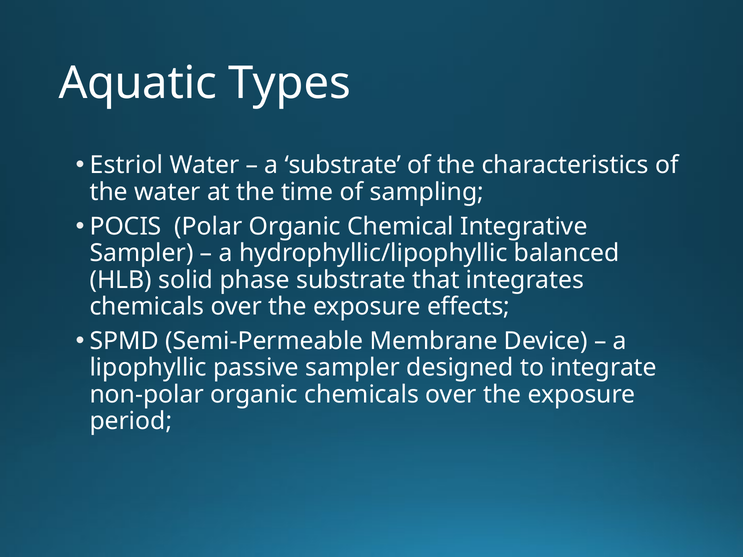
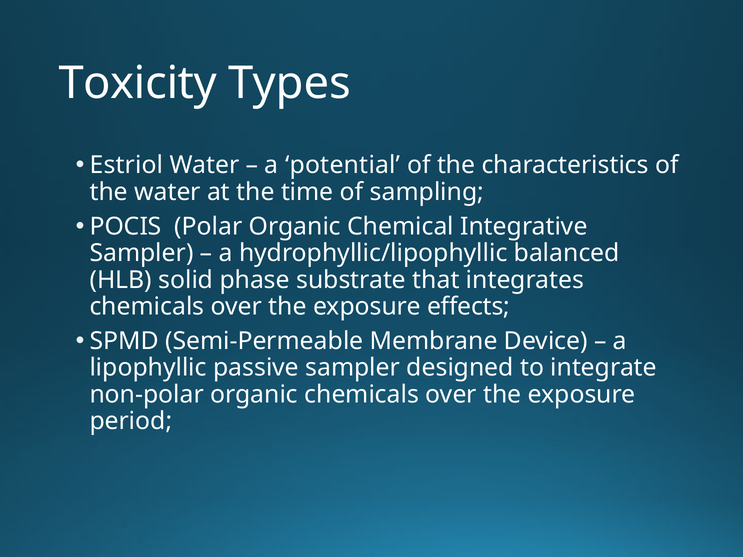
Aquatic: Aquatic -> Toxicity
a substrate: substrate -> potential
